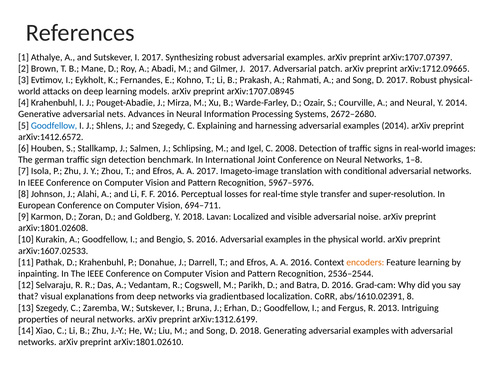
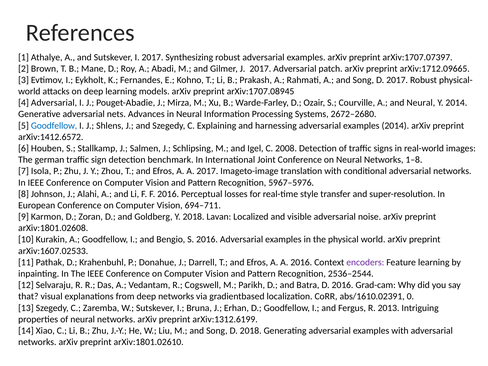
4 Krahenbuhl: Krahenbuhl -> Adversarial
encoders colour: orange -> purple
abs/1610.02391 8: 8 -> 0
